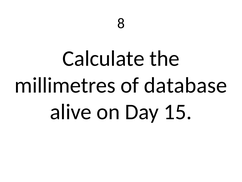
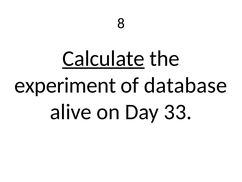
Calculate underline: none -> present
millimetres: millimetres -> experiment
15: 15 -> 33
